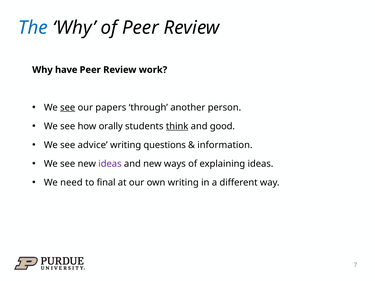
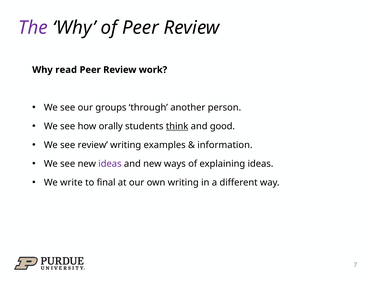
The colour: blue -> purple
have: have -> read
see at (68, 108) underline: present -> none
papers: papers -> groups
see advice: advice -> review
questions: questions -> examples
need: need -> write
